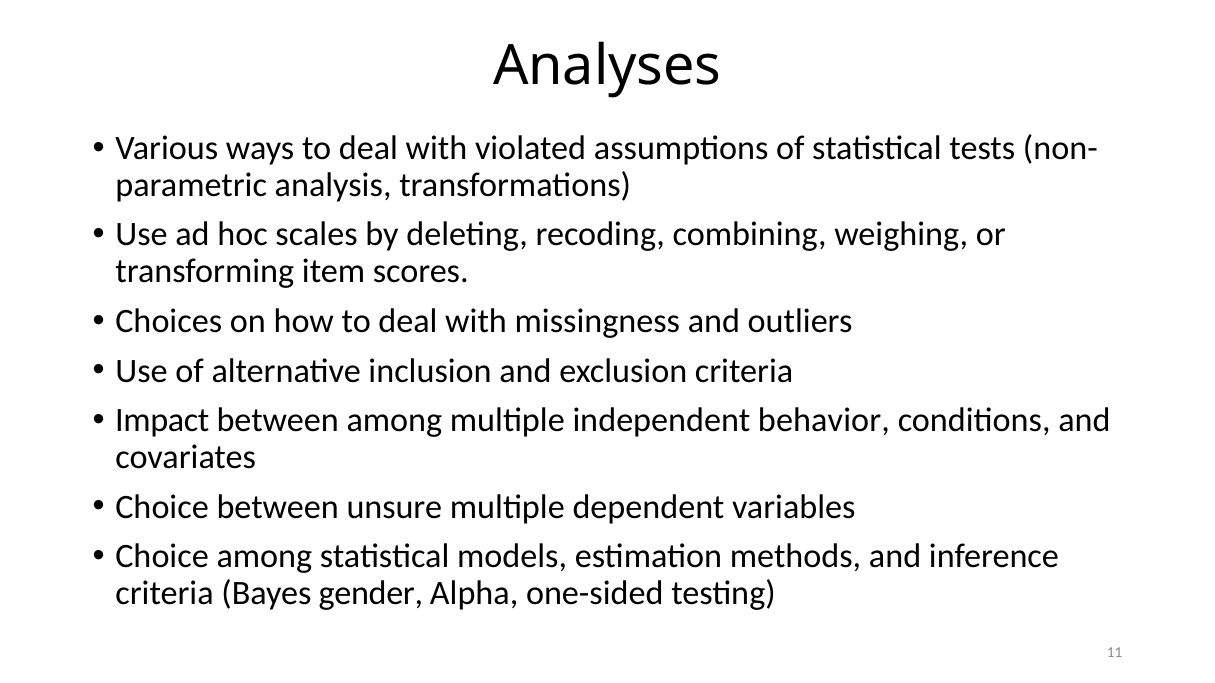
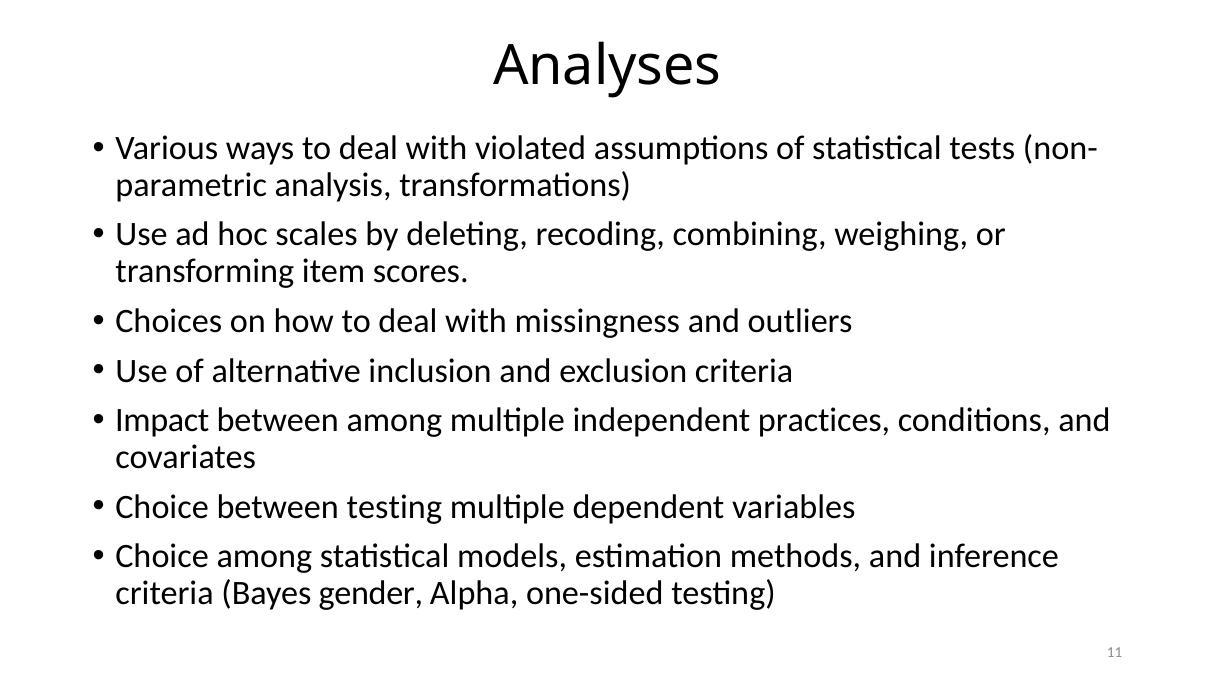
behavior: behavior -> practices
between unsure: unsure -> testing
